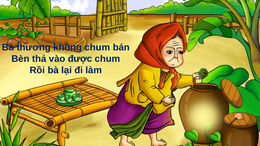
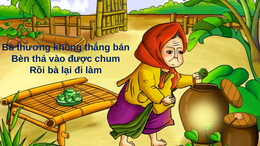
không chum: chum -> thắng
